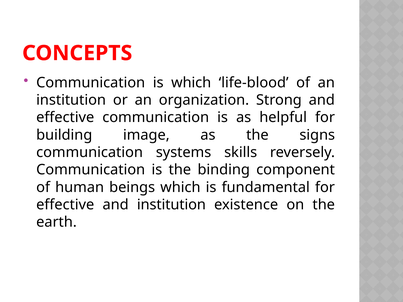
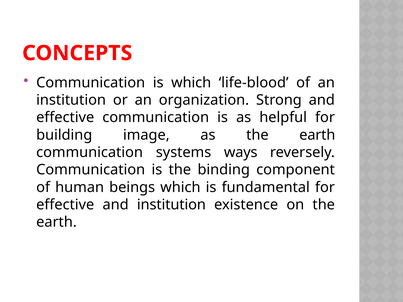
as the signs: signs -> earth
skills: skills -> ways
